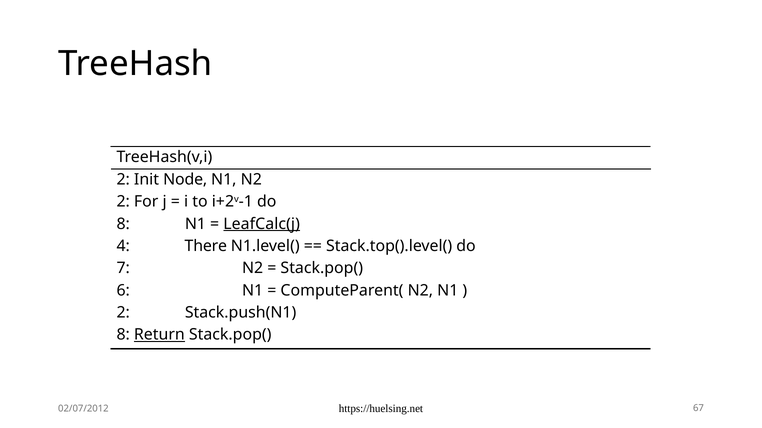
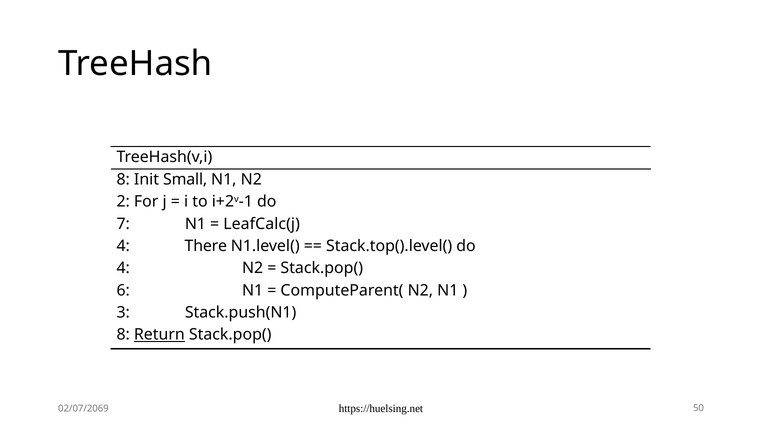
2 at (123, 180): 2 -> 8
Node: Node -> Small
8 at (123, 224): 8 -> 7
LeafCalc(j underline: present -> none
7 at (123, 269): 7 -> 4
2 at (123, 313): 2 -> 3
67: 67 -> 50
02/07/2012: 02/07/2012 -> 02/07/2069
